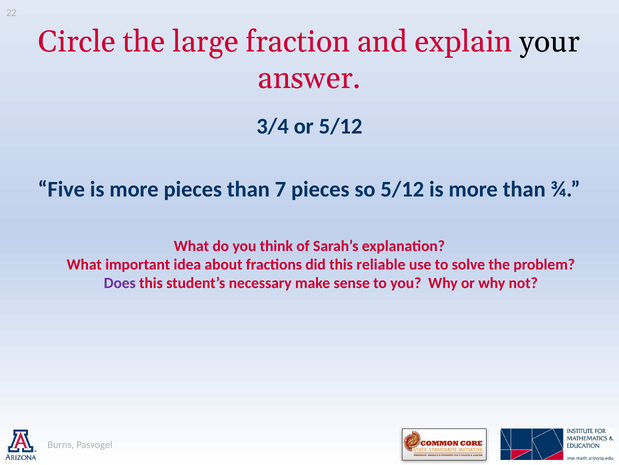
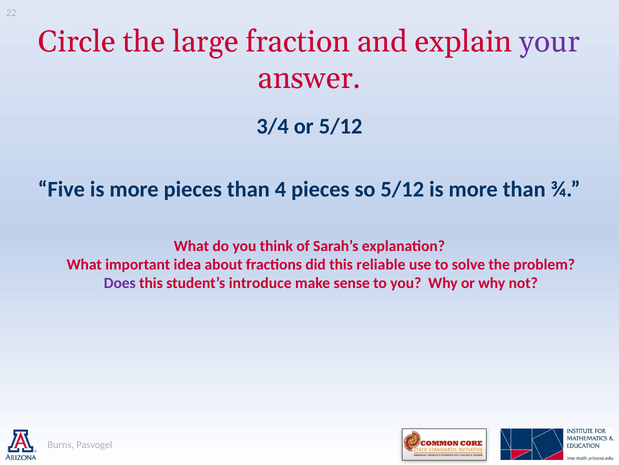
your colour: black -> purple
7: 7 -> 4
necessary: necessary -> introduce
